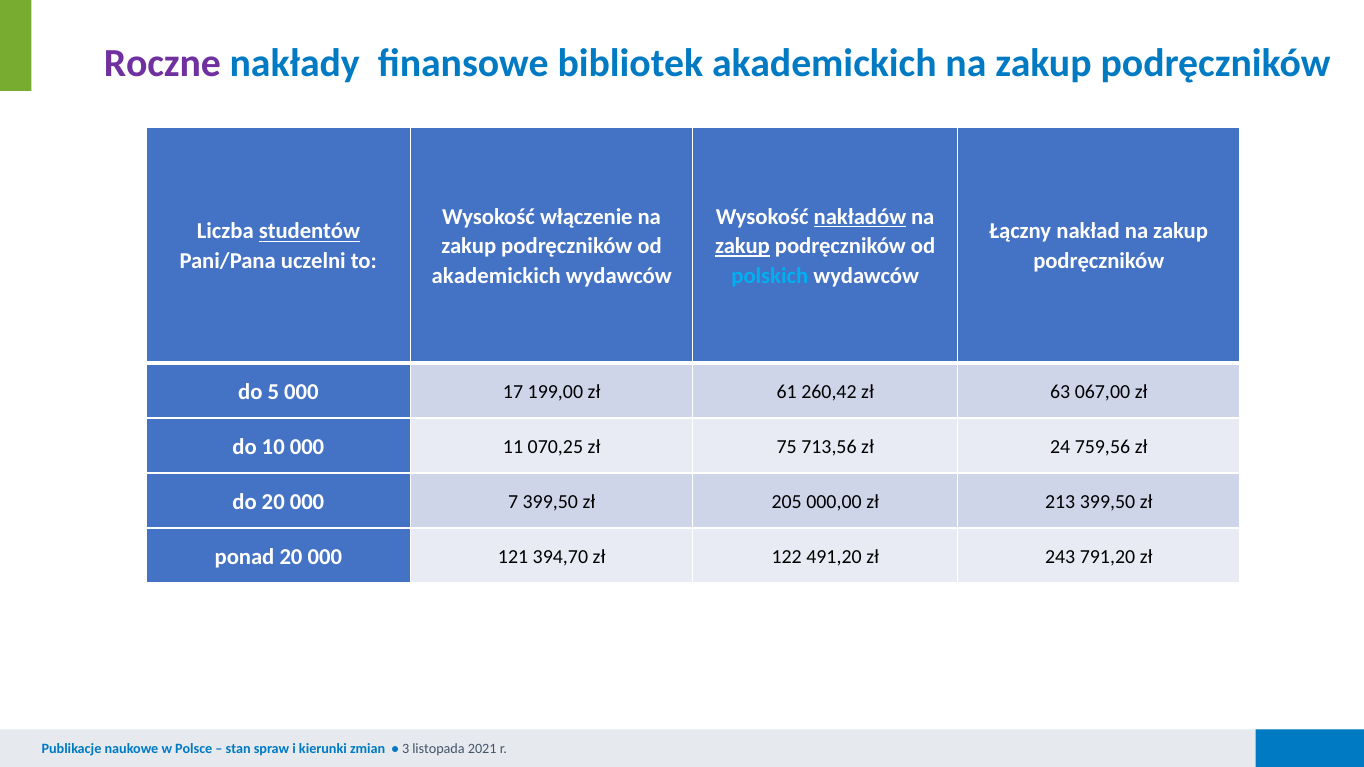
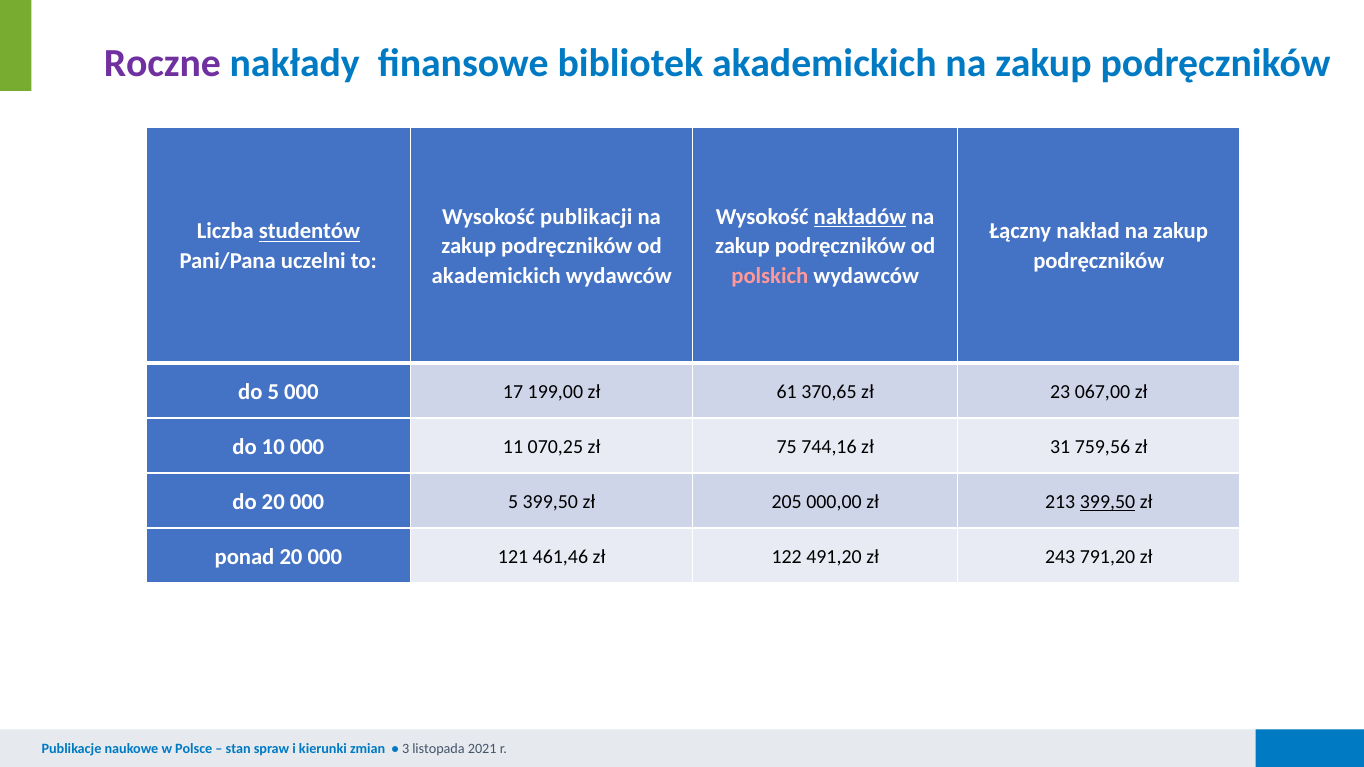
włączenie: włączenie -> publikacji
zakup at (742, 246) underline: present -> none
polskich colour: light blue -> pink
260,42: 260,42 -> 370,65
63: 63 -> 23
713,56: 713,56 -> 744,16
24: 24 -> 31
000 7: 7 -> 5
399,50 at (1108, 502) underline: none -> present
394,70: 394,70 -> 461,46
